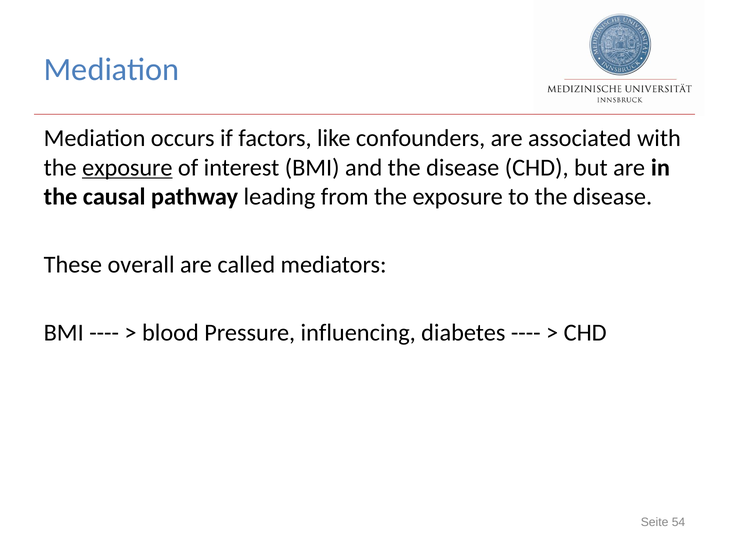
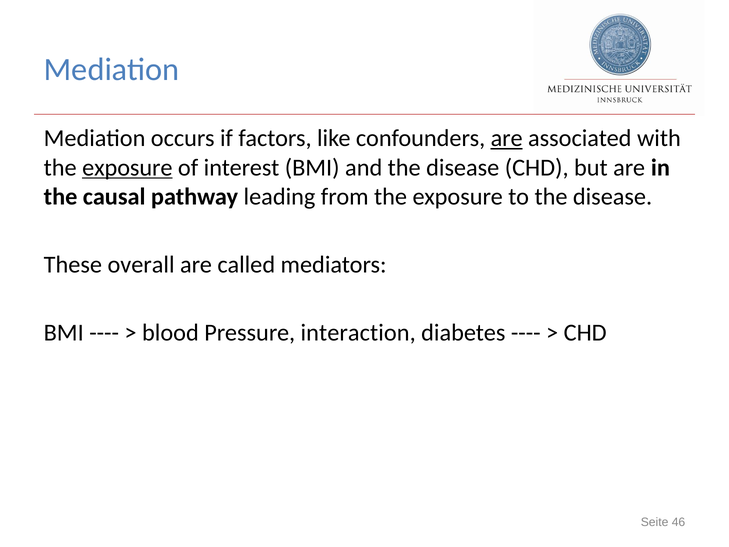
are at (507, 138) underline: none -> present
influencing: influencing -> interaction
54: 54 -> 46
